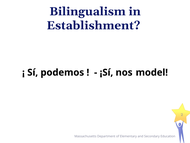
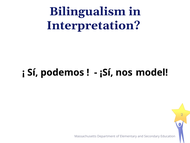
Establishment: Establishment -> Interpretation
